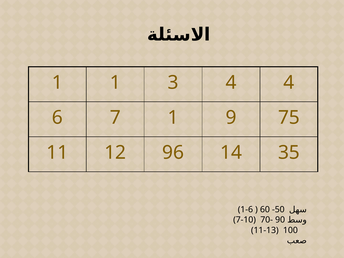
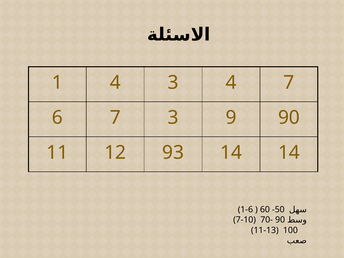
1 1: 1 -> 4
4 4: 4 -> 7
7 1: 1 -> 3
9 75: 75 -> 90
96: 96 -> 93
14 35: 35 -> 14
